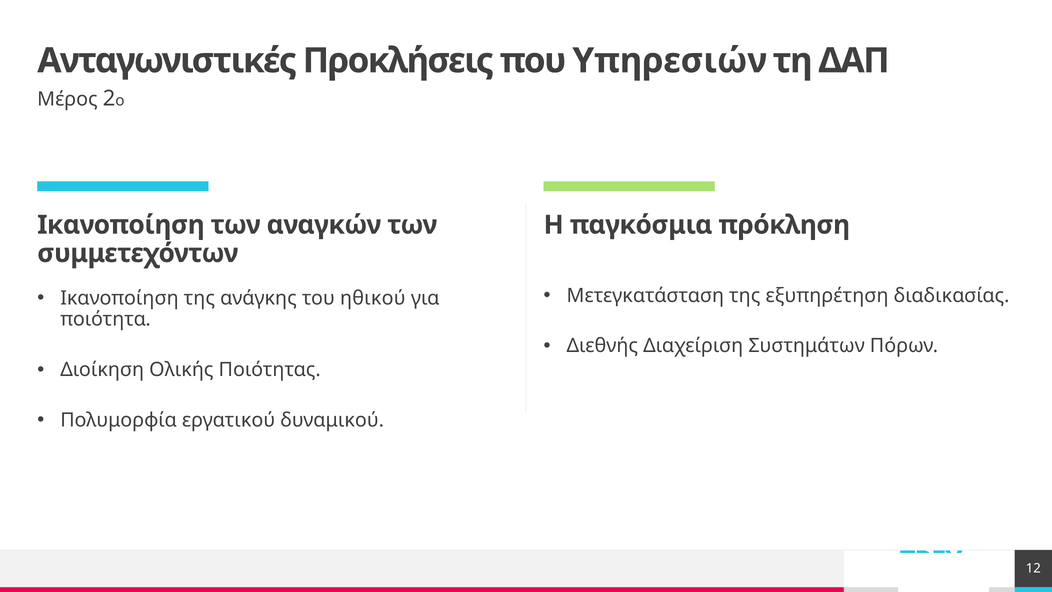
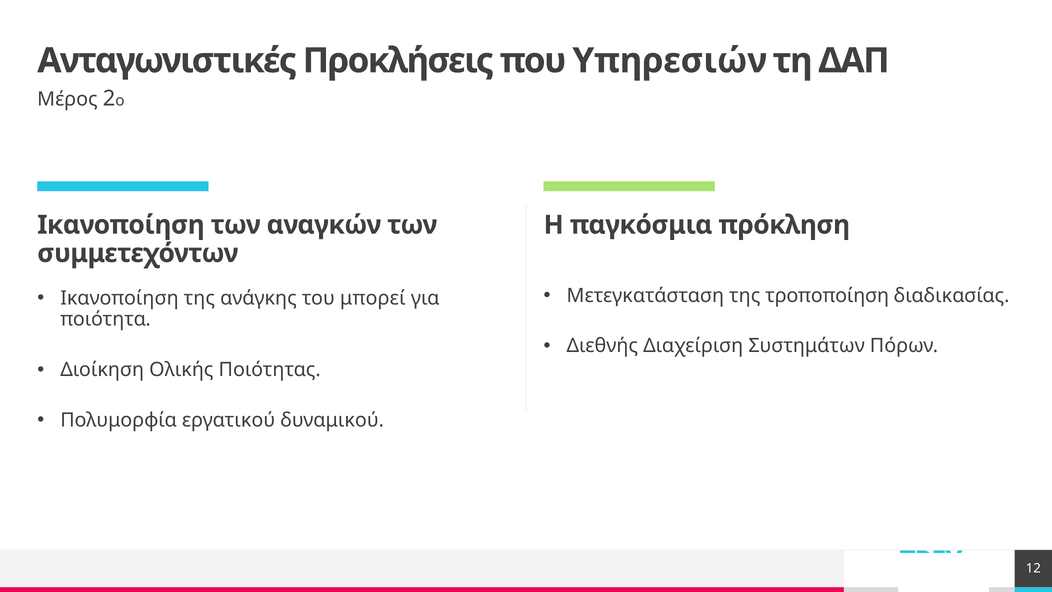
εξυπηρέτηση: εξυπηρέτηση -> τροποποίηση
ηθικού: ηθικού -> μπορεί
